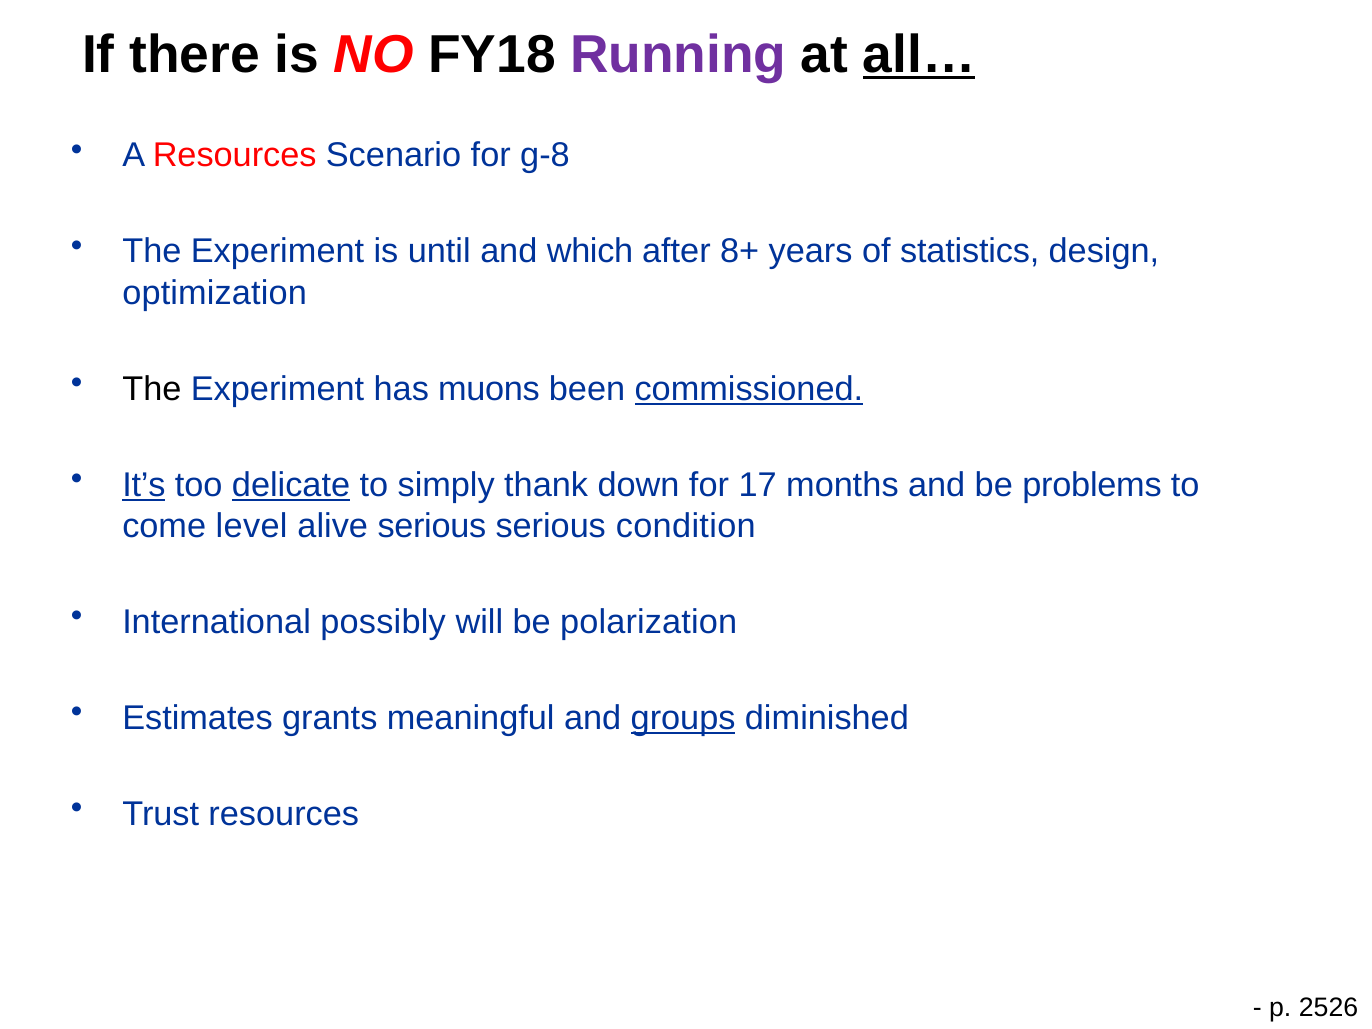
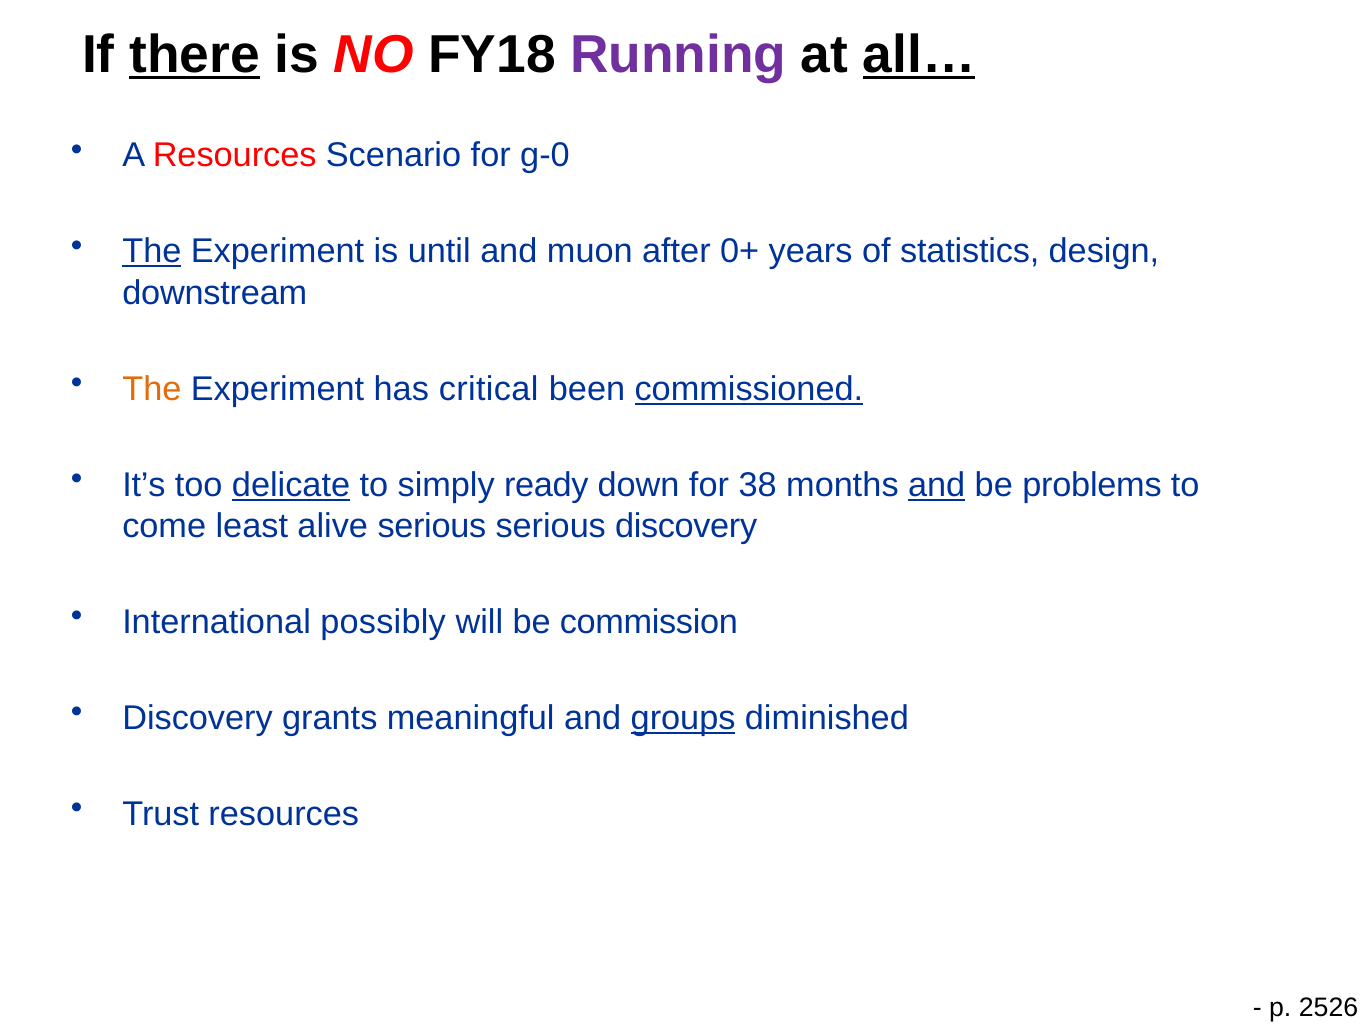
there underline: none -> present
g-8: g-8 -> g-0
The at (152, 252) underline: none -> present
which: which -> muon
8+: 8+ -> 0+
optimization: optimization -> downstream
The at (152, 389) colour: black -> orange
muons: muons -> critical
It’s underline: present -> none
thank: thank -> ready
17: 17 -> 38
and at (937, 485) underline: none -> present
level: level -> least
serious condition: condition -> discovery
polarization: polarization -> commission
Estimates at (198, 718): Estimates -> Discovery
